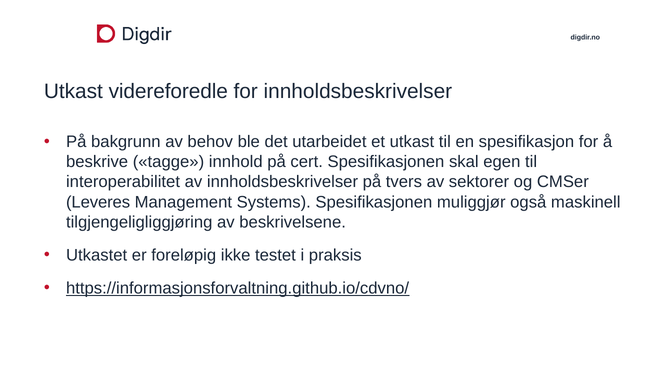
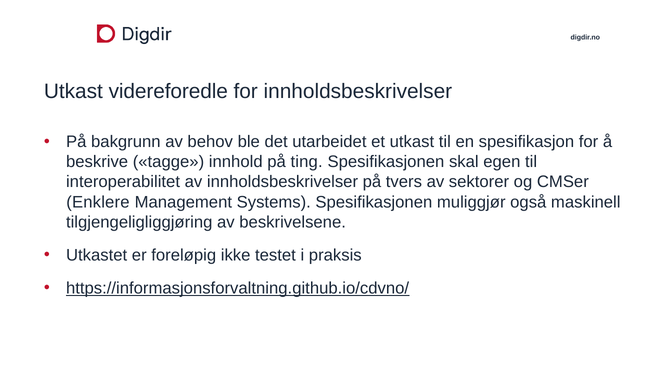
cert: cert -> ting
Leveres: Leveres -> Enklere
